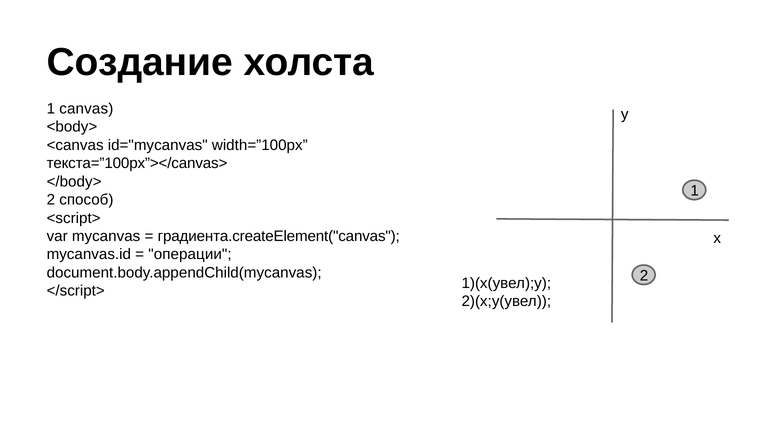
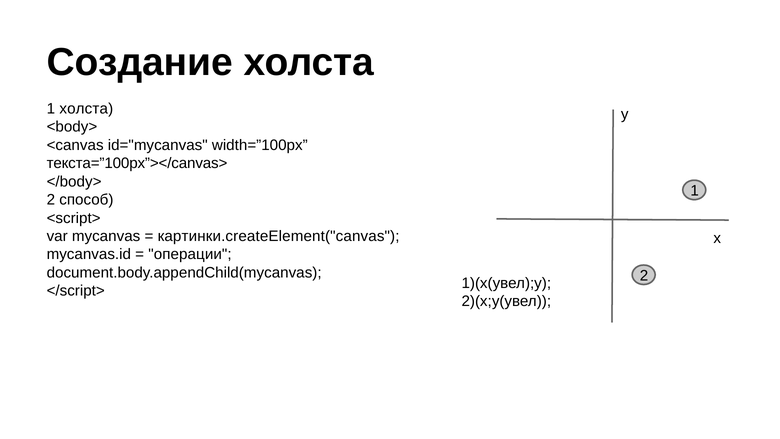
1 canvas: canvas -> холста
градиента.createElement("canvas: градиента.createElement("canvas -> картинки.createElement("canvas
